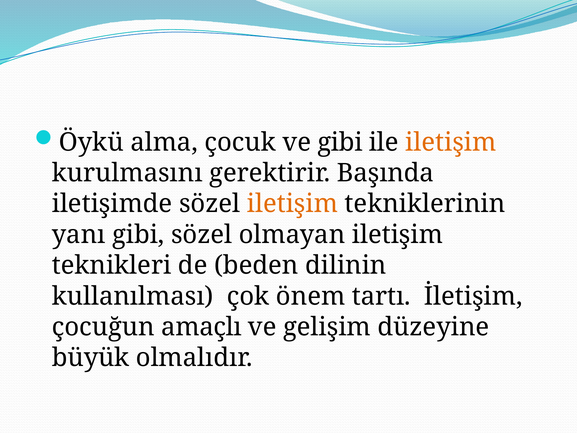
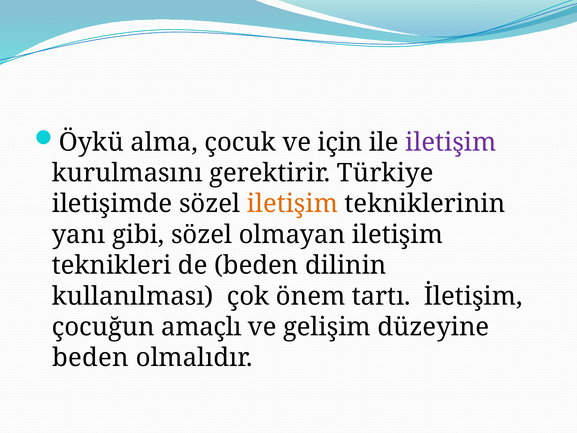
ve gibi: gibi -> için
iletişim at (451, 142) colour: orange -> purple
Başında: Başında -> Türkiye
büyük at (91, 358): büyük -> beden
